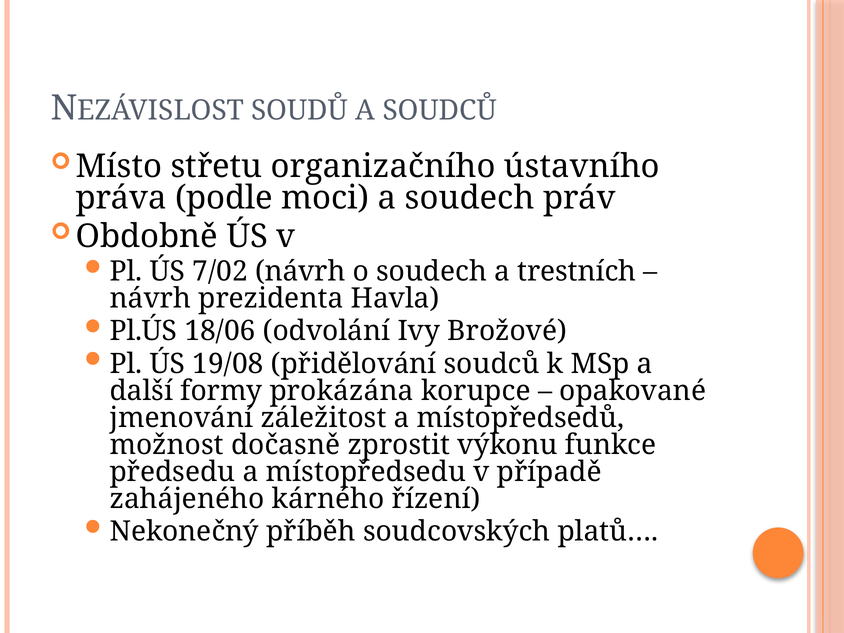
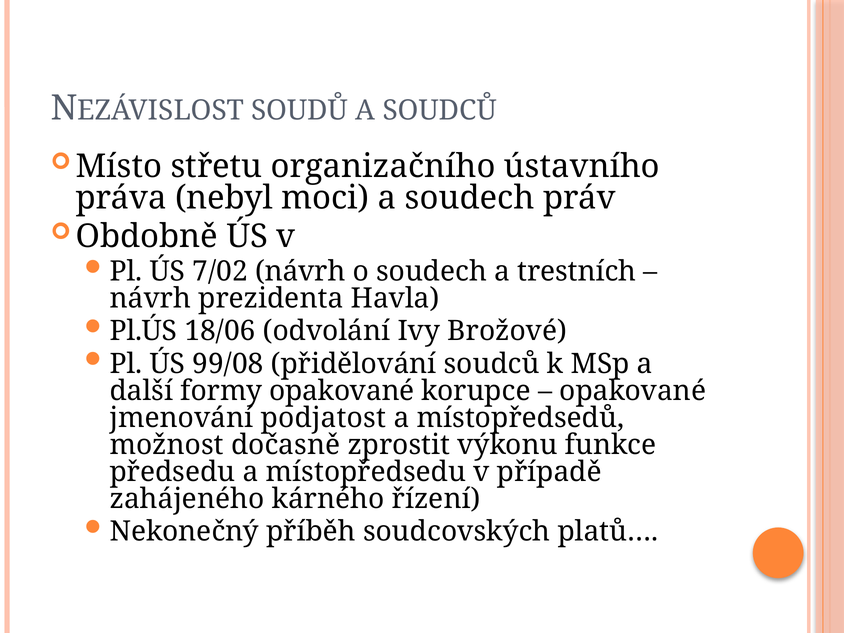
podle: podle -> nebyl
19/08: 19/08 -> 99/08
formy prokázána: prokázána -> opakované
záležitost: záležitost -> podjatost
